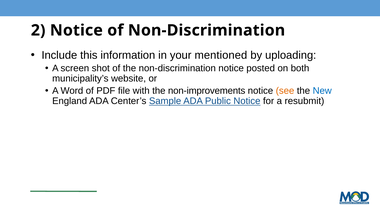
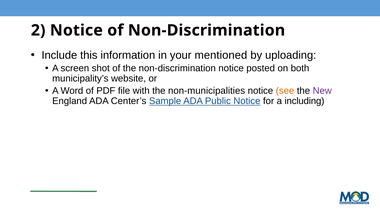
non-improvements: non-improvements -> non-municipalities
New colour: blue -> purple
resubmit: resubmit -> including
